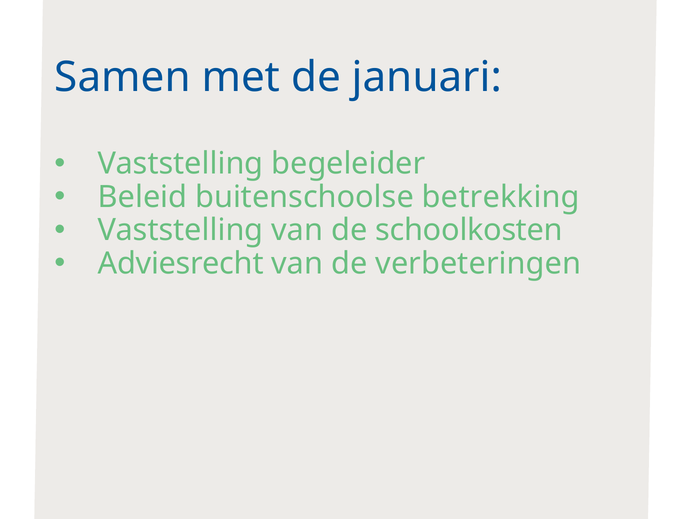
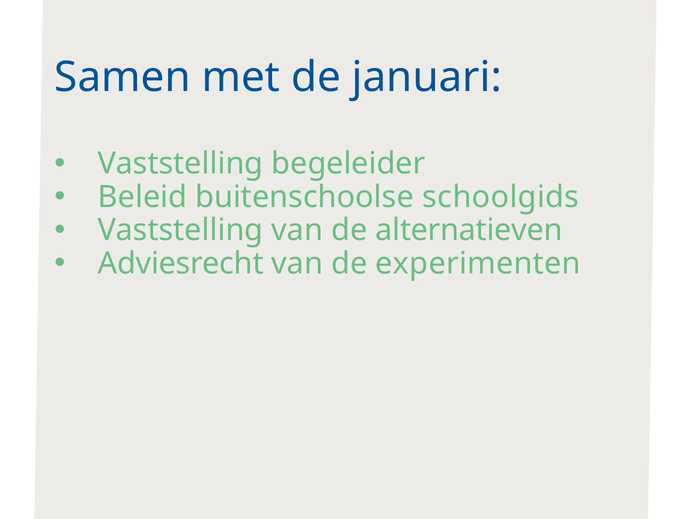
betrekking: betrekking -> schoolgids
schoolkosten: schoolkosten -> alternatieven
verbeteringen: verbeteringen -> experimenten
